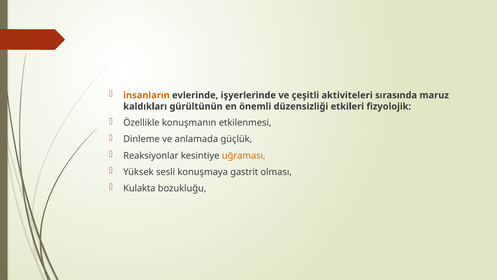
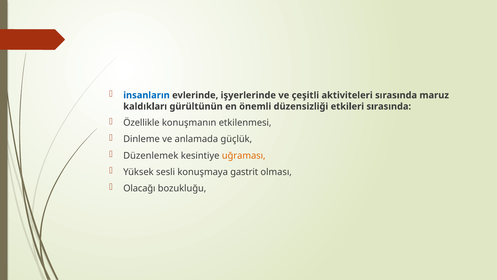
insanların colour: orange -> blue
etkileri fizyolojik: fizyolojik -> sırasında
Reaksiyonlar: Reaksiyonlar -> Düzenlemek
Kulakta: Kulakta -> Olacağı
